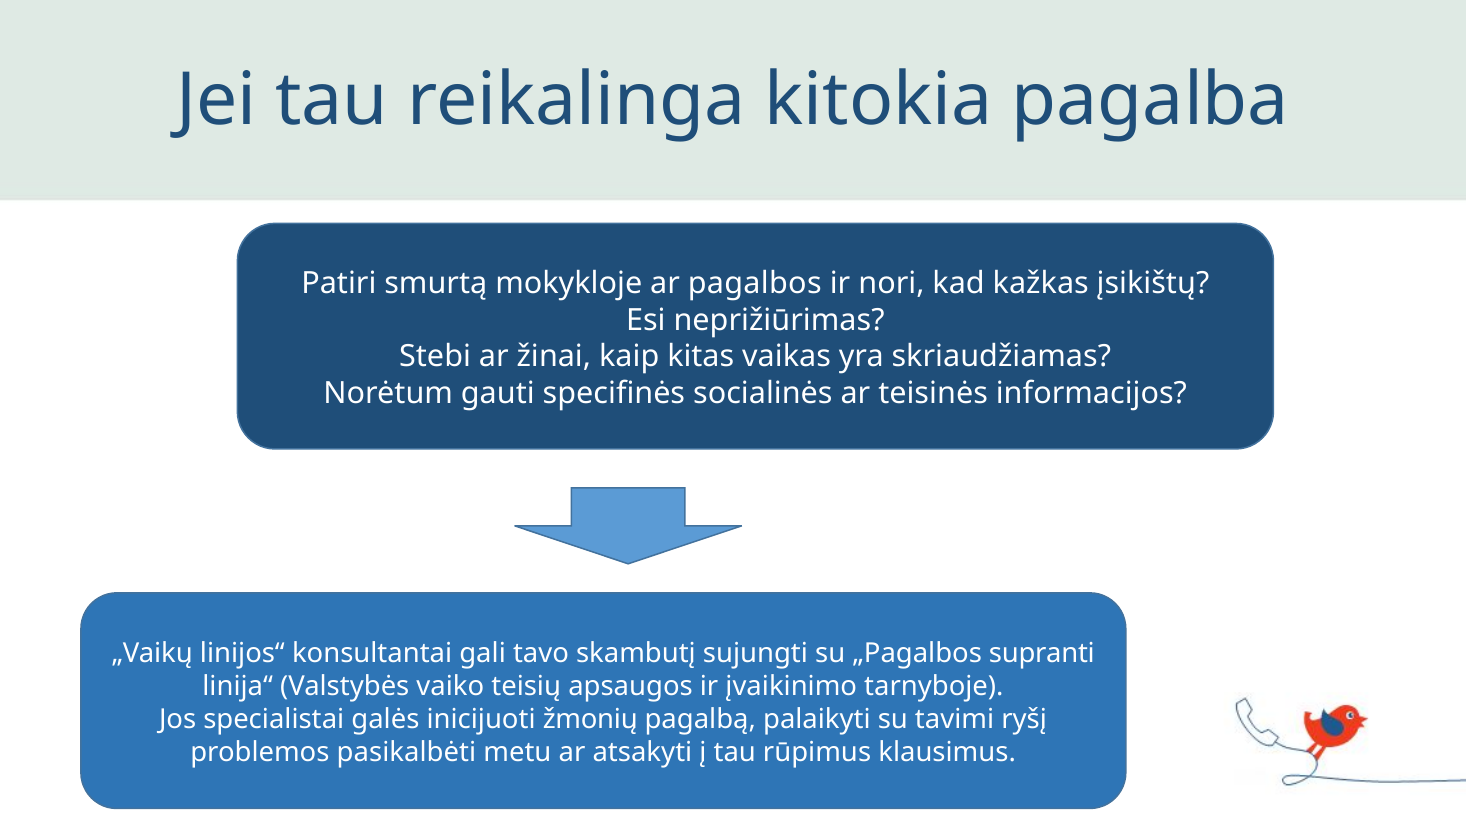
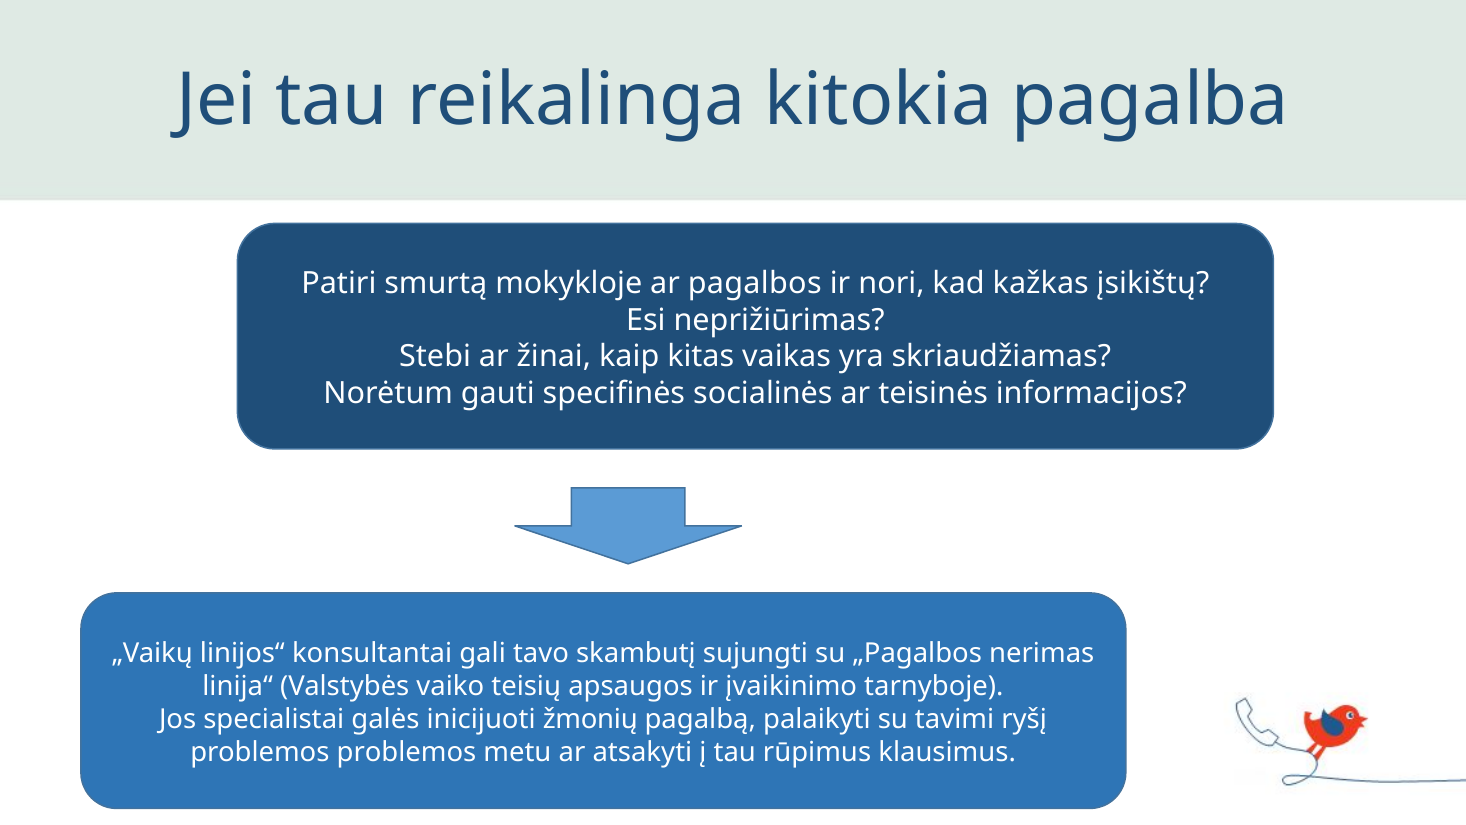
supranti: supranti -> nerimas
problemos pasikalbėti: pasikalbėti -> problemos
